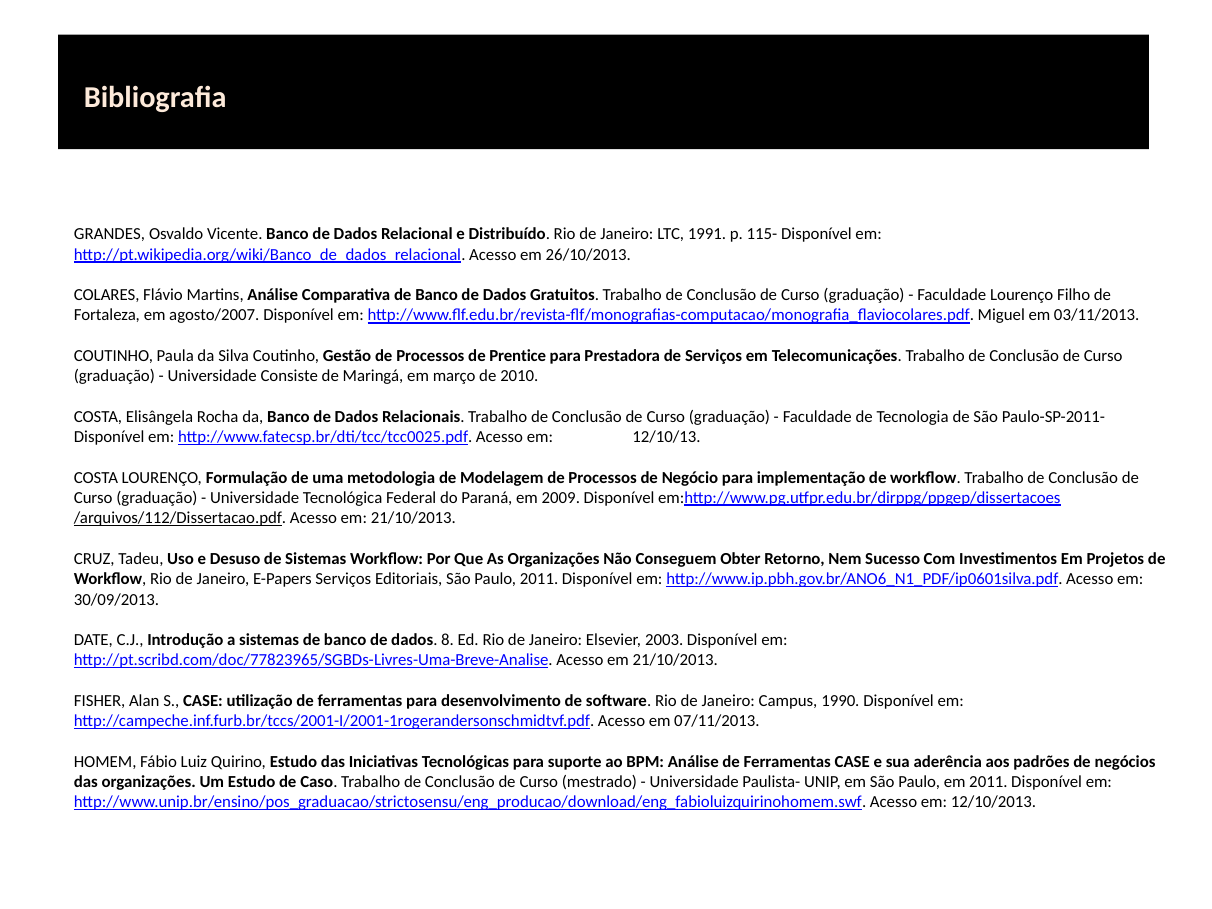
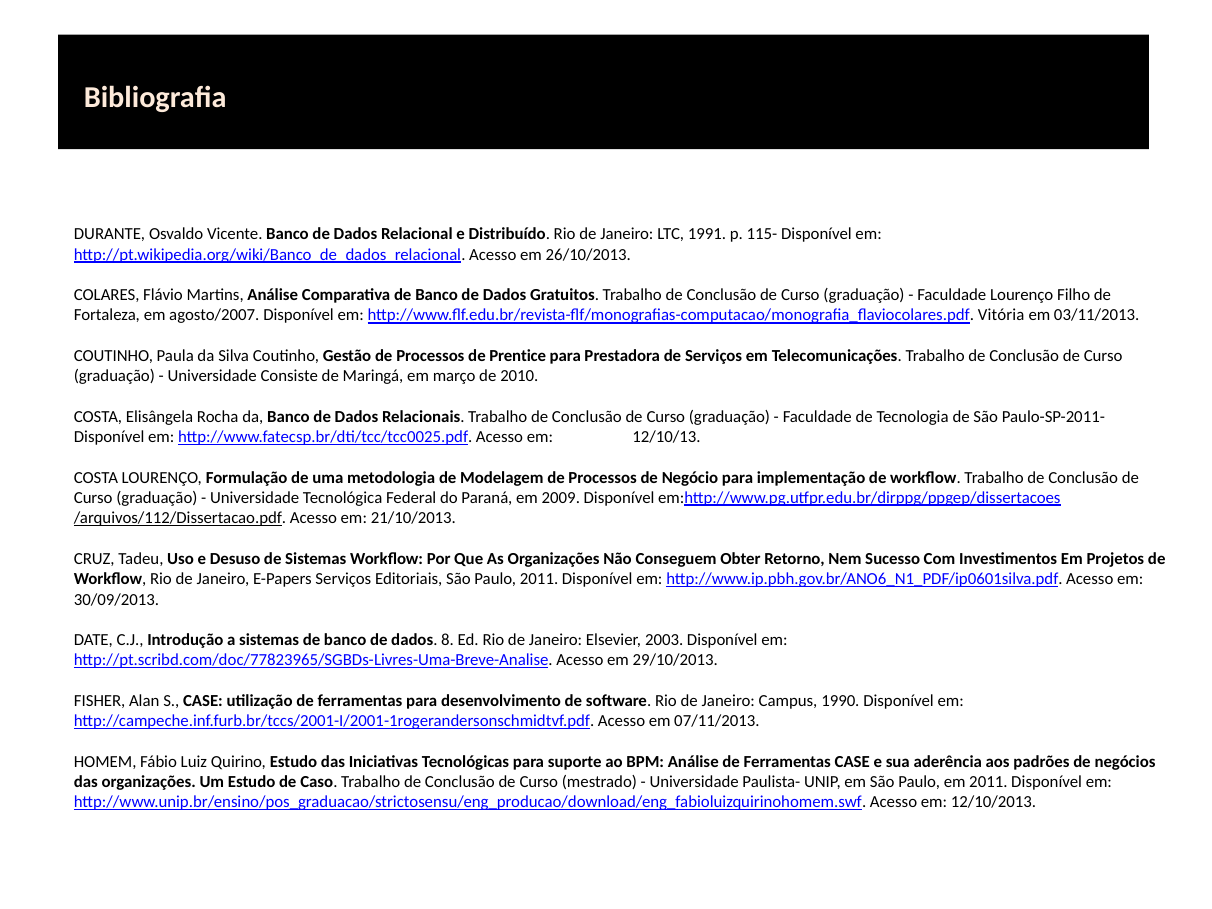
GRANDES: GRANDES -> DURANTE
Miguel: Miguel -> Vitória
http://pt.scribd.com/doc/77823965/SGBDs-Livres-Uma-Breve-Analise Acesso em 21/10/2013: 21/10/2013 -> 29/10/2013
